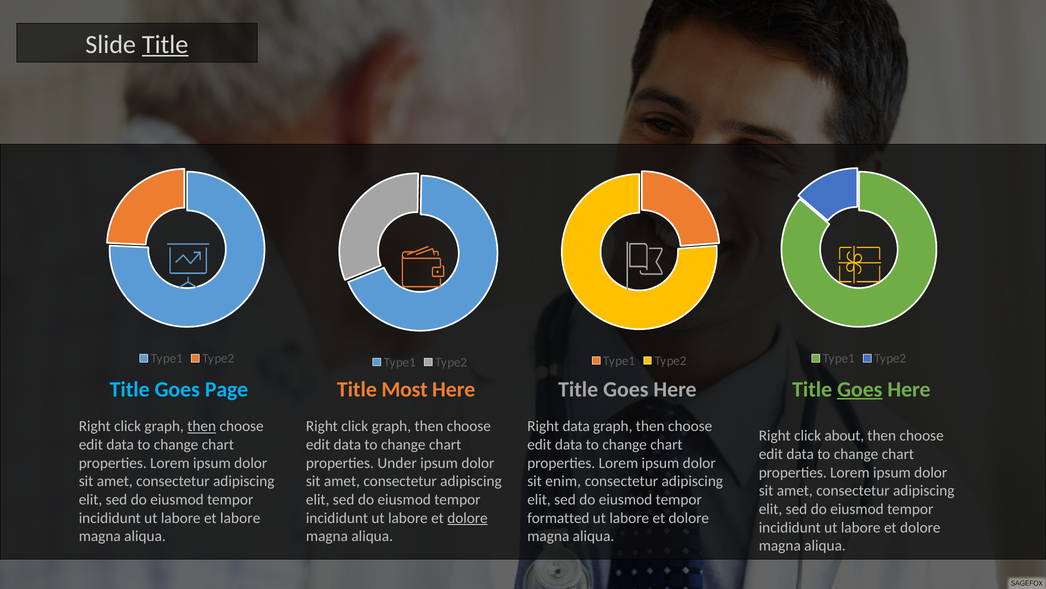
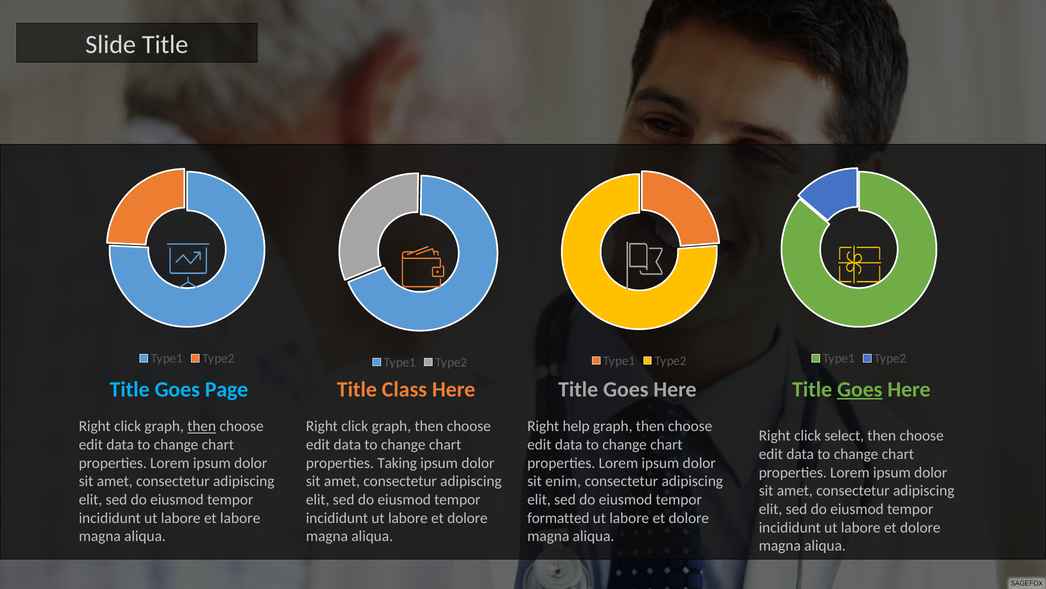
Title at (165, 45) underline: present -> none
Most: Most -> Class
Right data: data -> help
about: about -> select
Under: Under -> Taking
dolore at (467, 517) underline: present -> none
